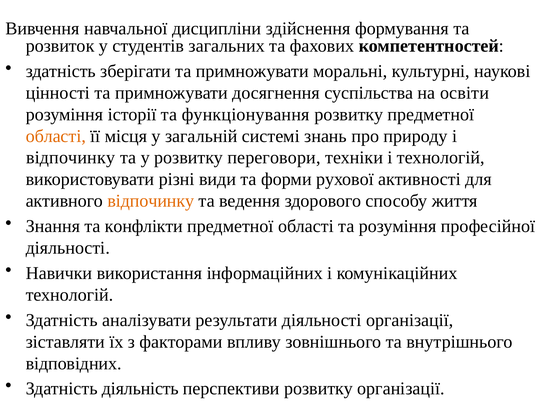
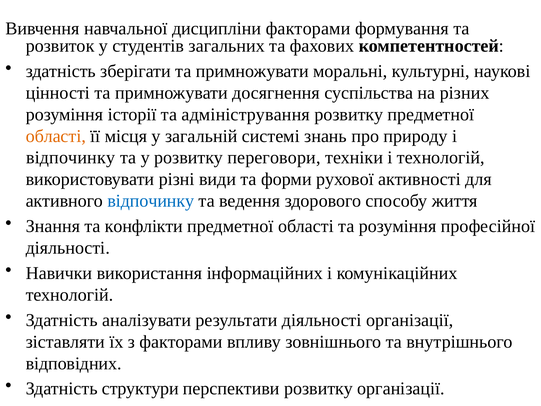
дисципліни здійснення: здійснення -> факторами
освіти: освіти -> різних
функціонування: функціонування -> адміністрування
відпочинку at (151, 201) colour: orange -> blue
діяльність: діяльність -> структури
